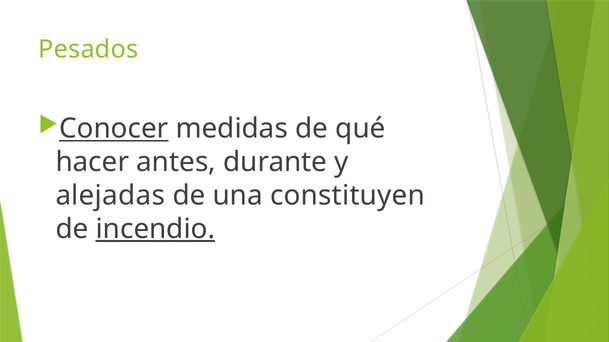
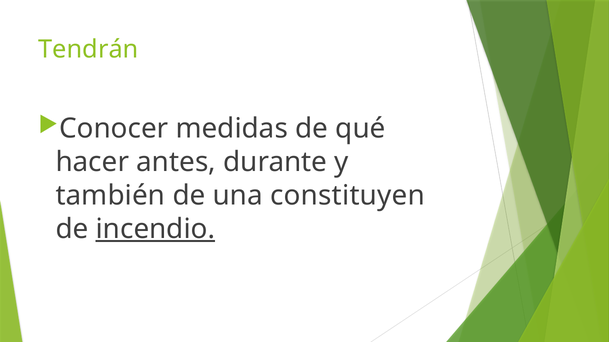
Pesados: Pesados -> Tendrán
Conocer underline: present -> none
alejadas: alejadas -> también
